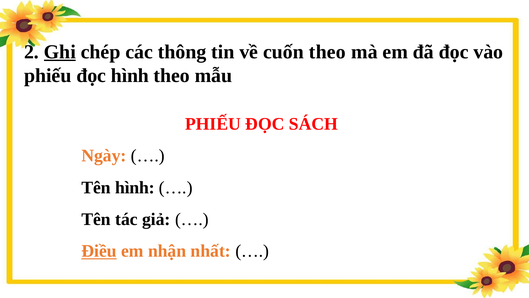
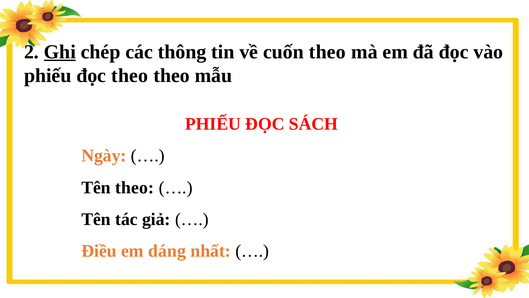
đọc hình: hình -> theo
Tên hình: hình -> theo
Điều underline: present -> none
nhận: nhận -> dáng
